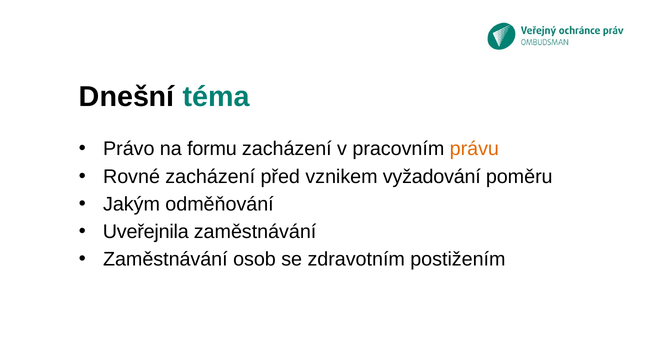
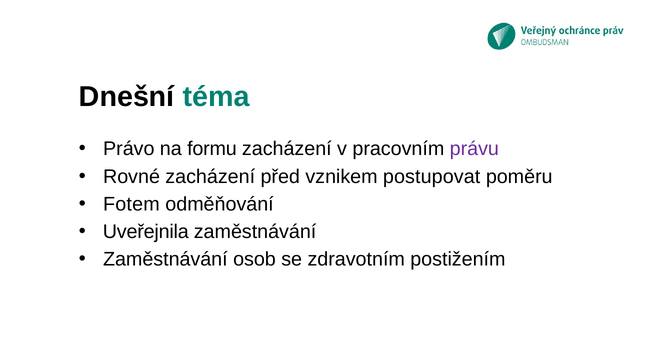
právu colour: orange -> purple
vyžadování: vyžadování -> postupovat
Jakým: Jakým -> Fotem
